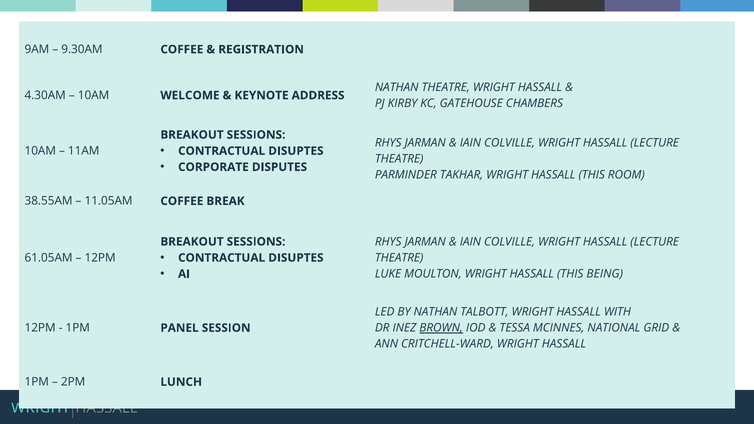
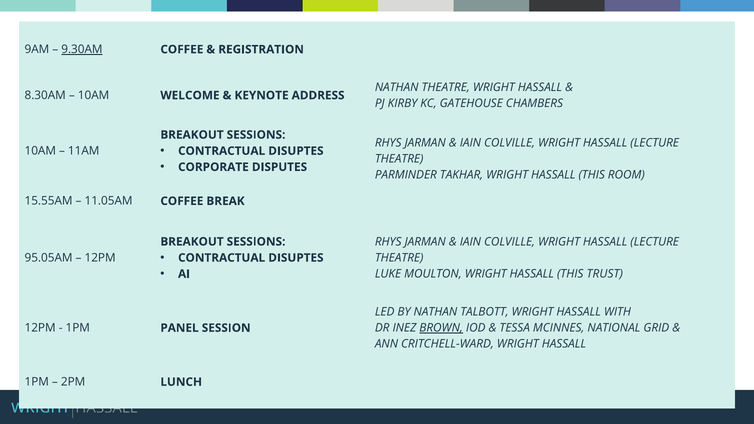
9.30AM underline: none -> present
4.30AM: 4.30AM -> 8.30AM
38.55AM: 38.55AM -> 15.55AM
61.05AM: 61.05AM -> 95.05AM
BEING: BEING -> TRUST
